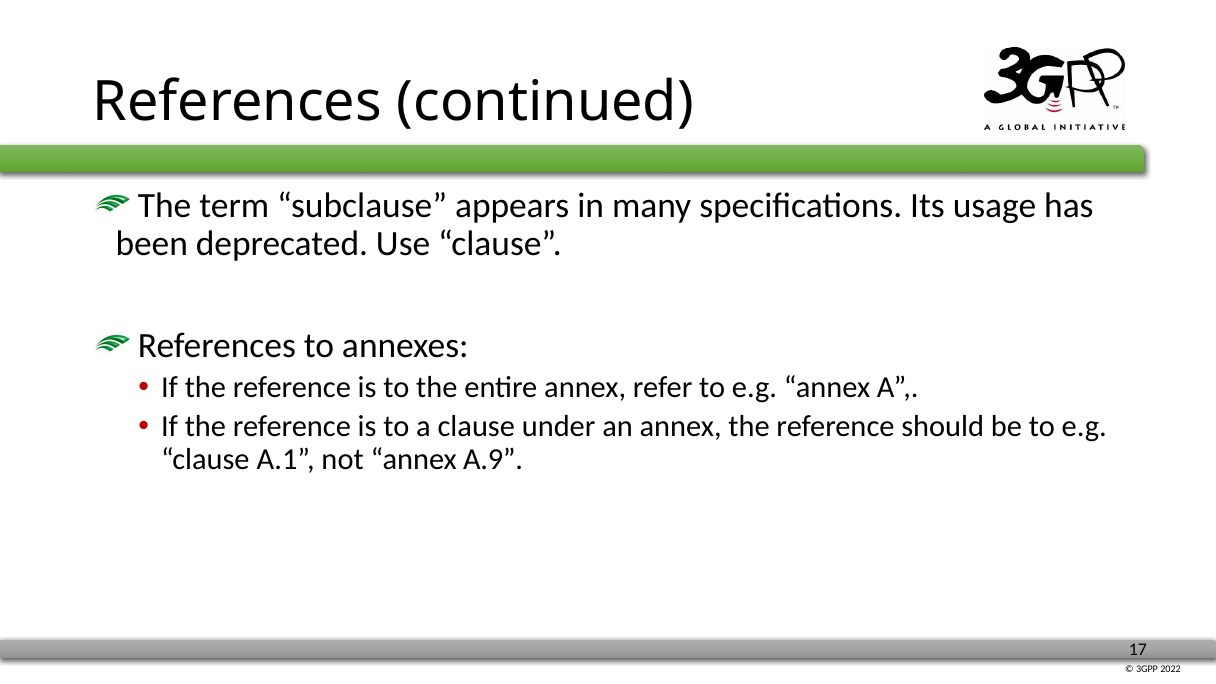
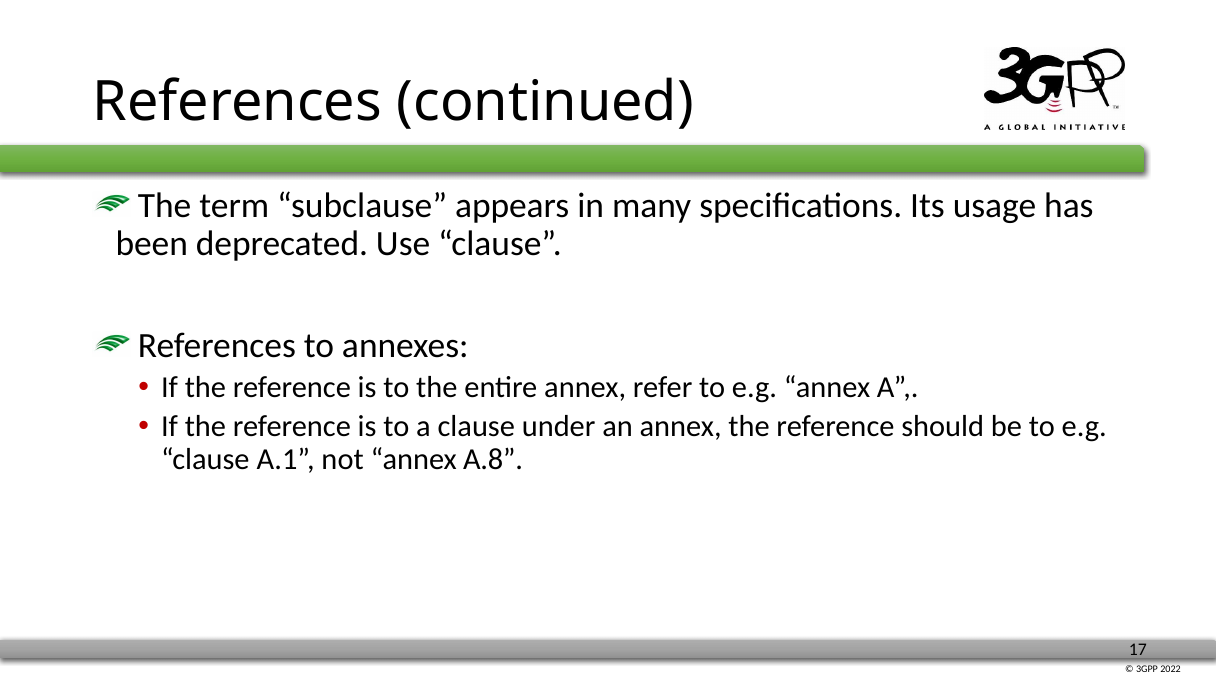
A.9: A.9 -> A.8
